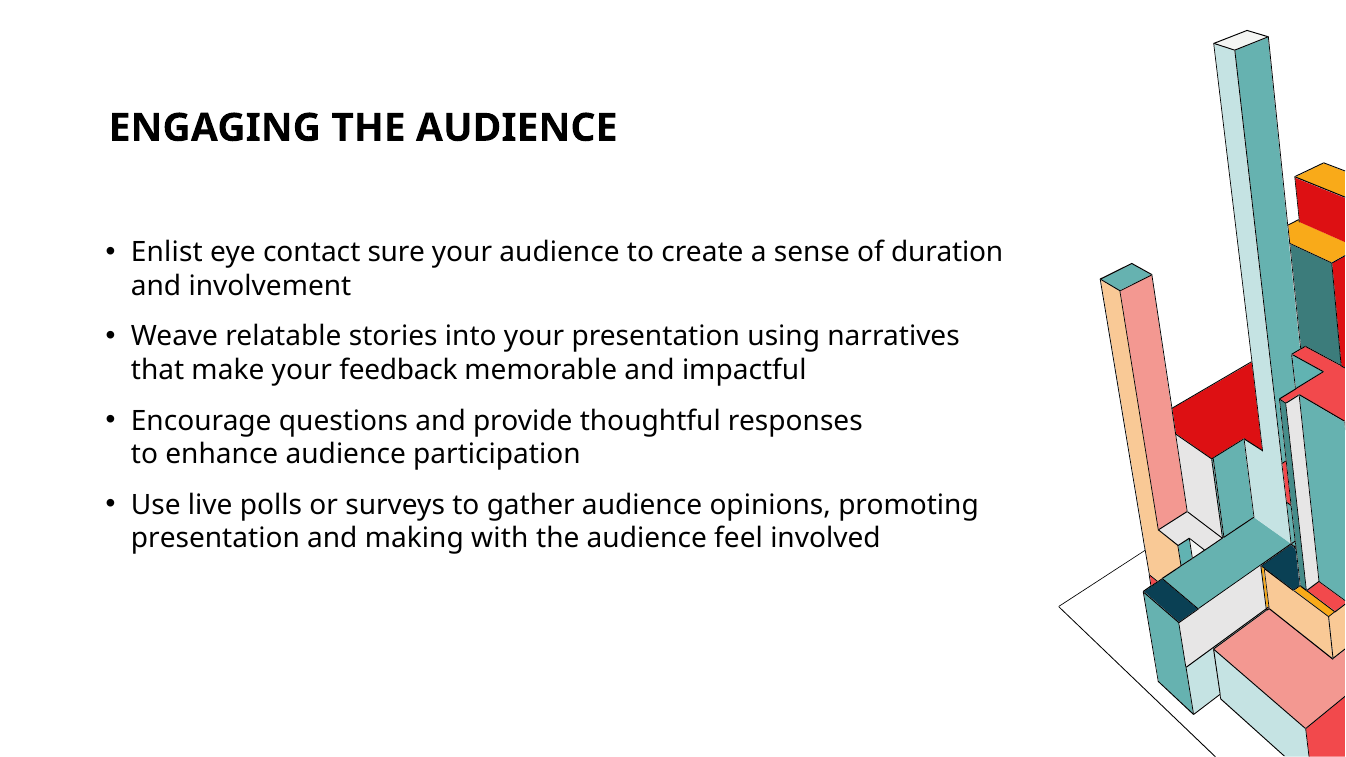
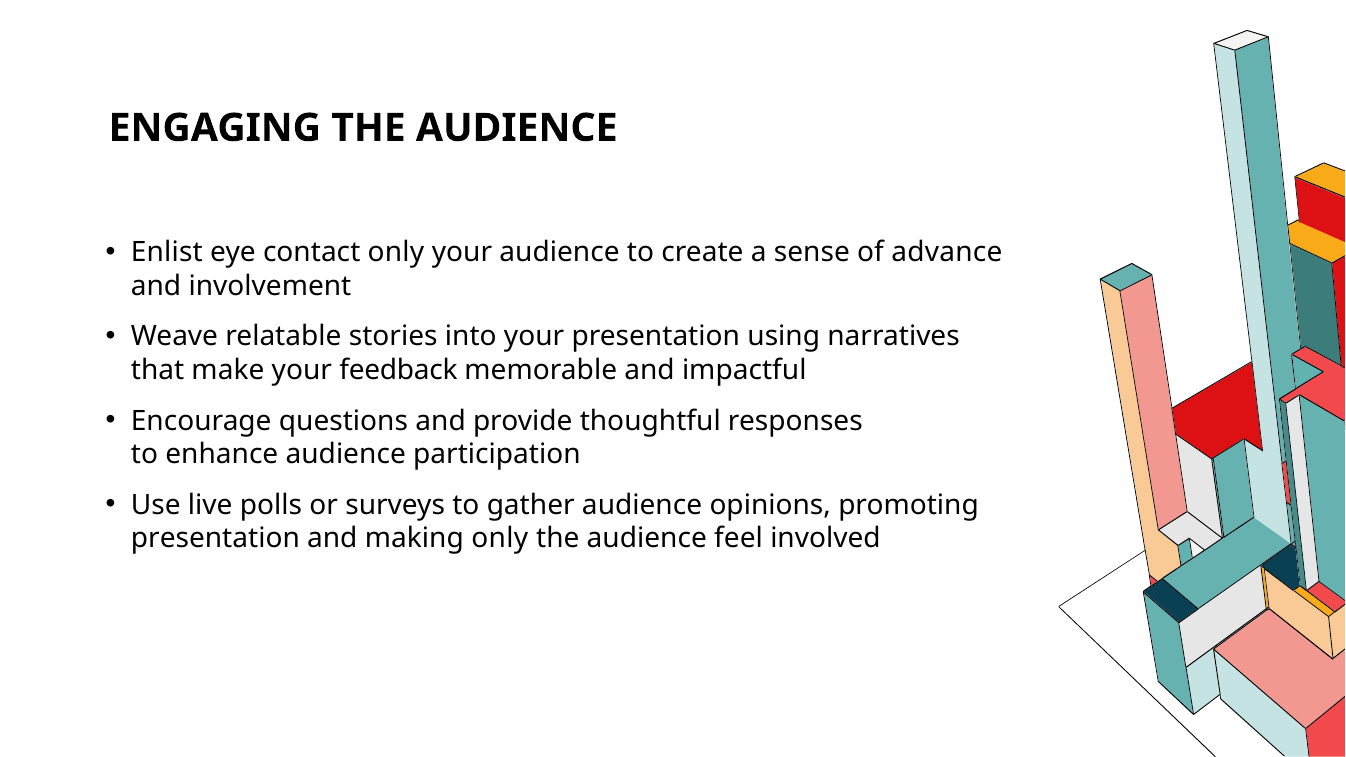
contact sure: sure -> only
duration: duration -> advance
making with: with -> only
